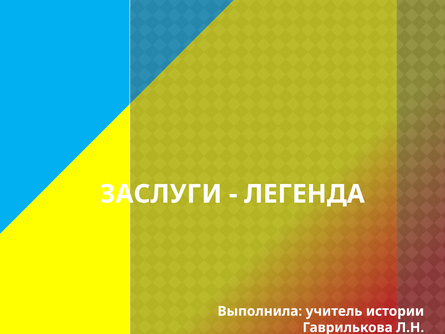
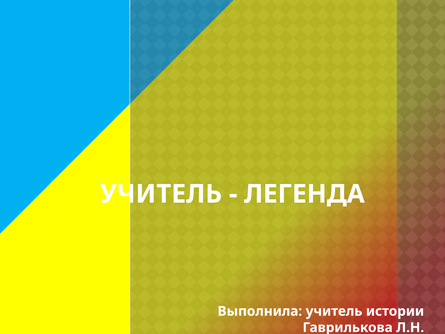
ЗАСЛУГИ at (161, 194): ЗАСЛУГИ -> УЧИТЕЛЬ
